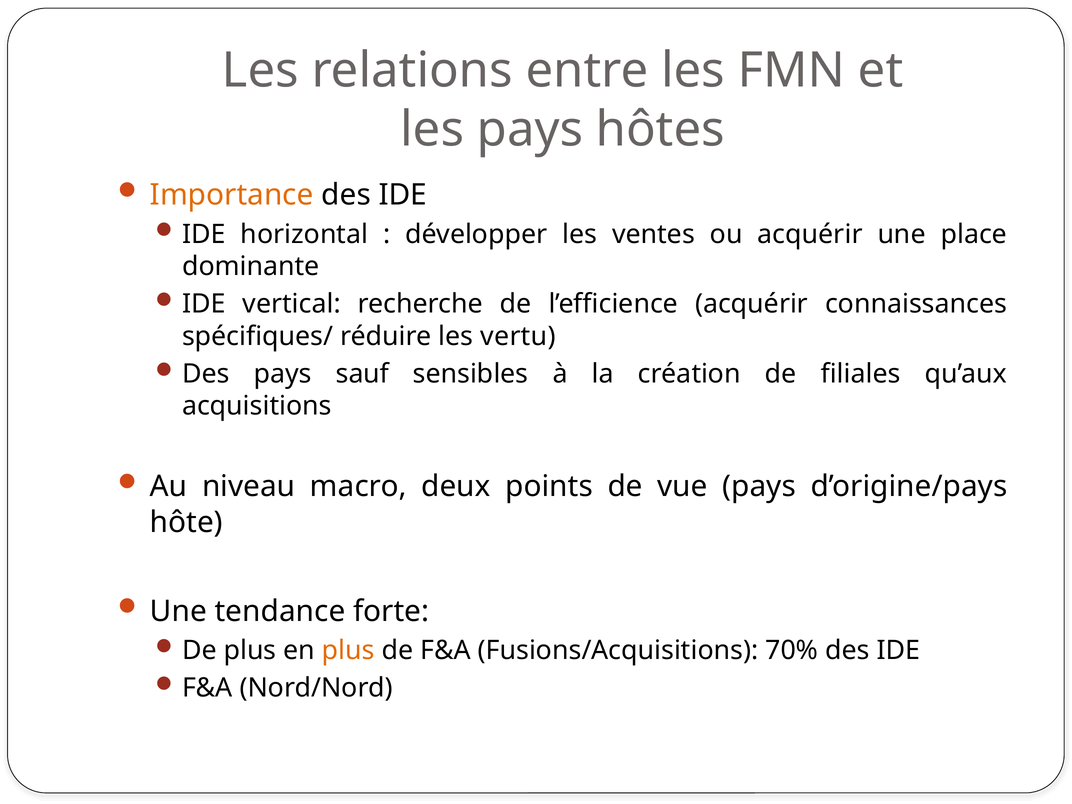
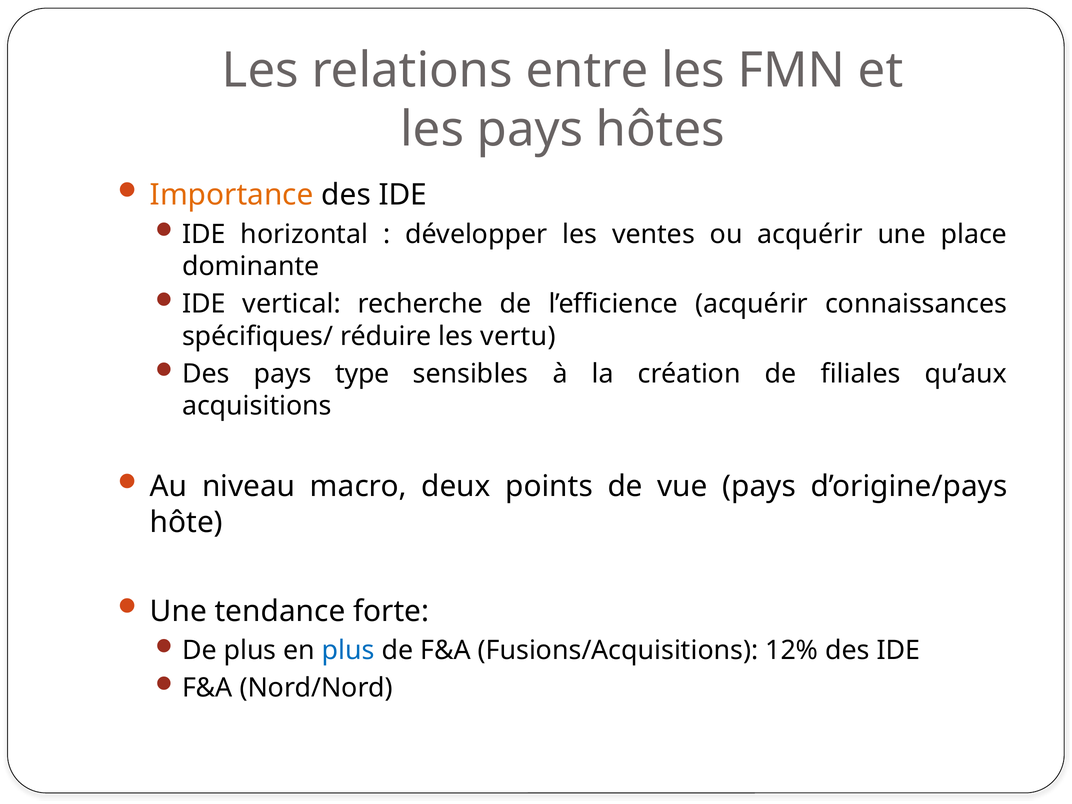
sauf: sauf -> type
plus at (348, 650) colour: orange -> blue
70%: 70% -> 12%
